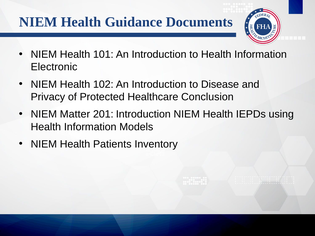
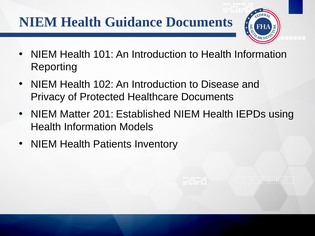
Electronic: Electronic -> Reporting
Healthcare Conclusion: Conclusion -> Documents
201 Introduction: Introduction -> Established
